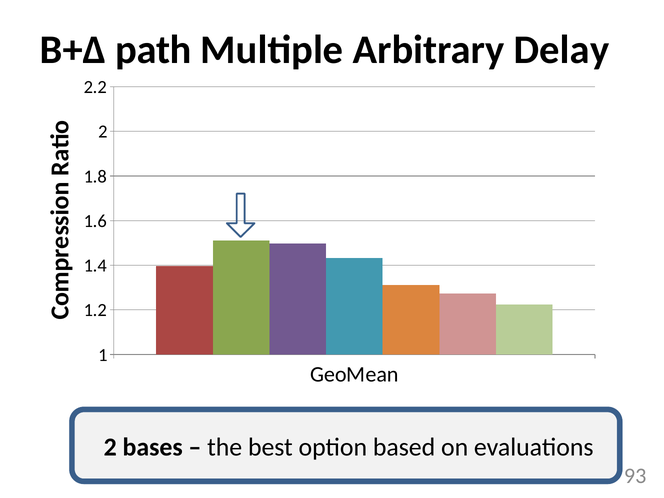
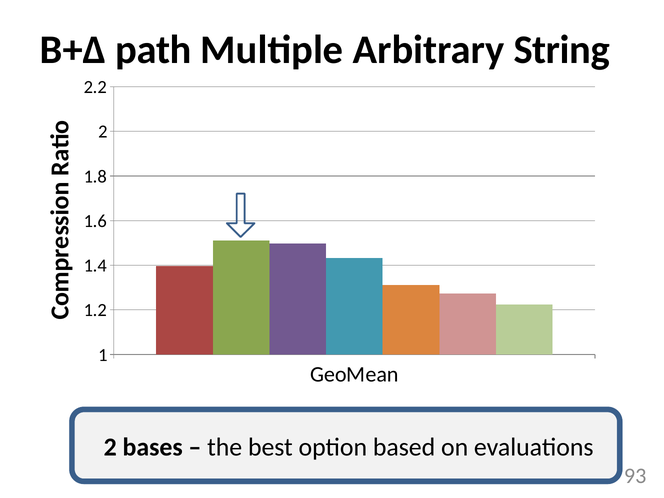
Delay: Delay -> String
